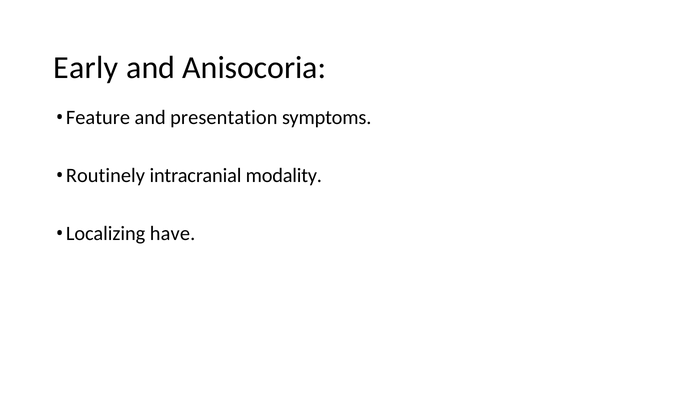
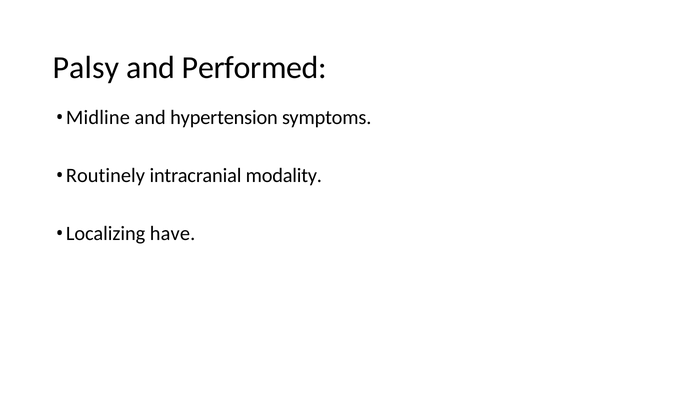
Early: Early -> Palsy
Anisocoria: Anisocoria -> Performed
Feature: Feature -> Midline
presentation: presentation -> hypertension
